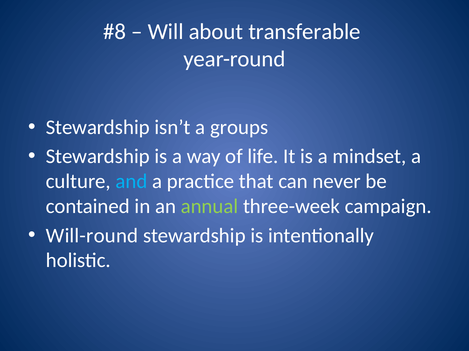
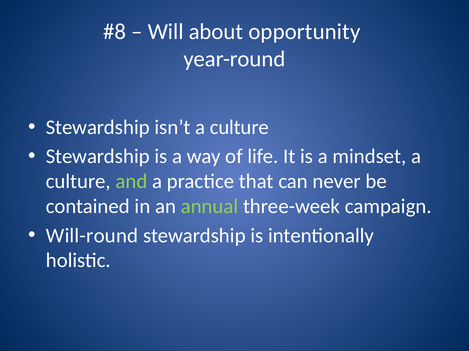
transferable: transferable -> opportunity
isn’t a groups: groups -> culture
and colour: light blue -> light green
